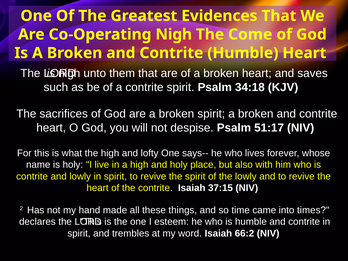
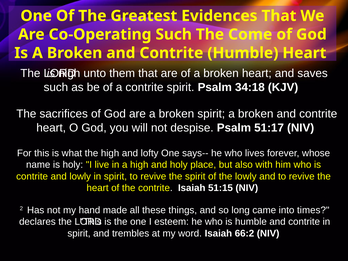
Co-Operating Nigh: Nigh -> Such
37:15: 37:15 -> 51:15
time: time -> long
